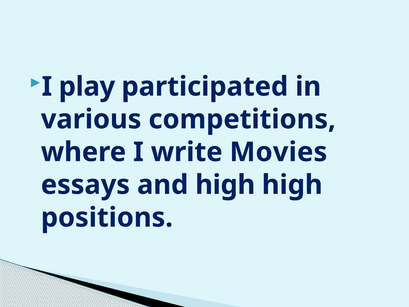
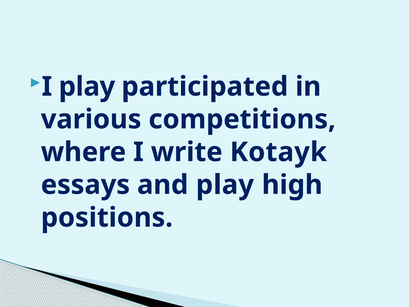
Movies: Movies -> Kotayk
and high: high -> play
